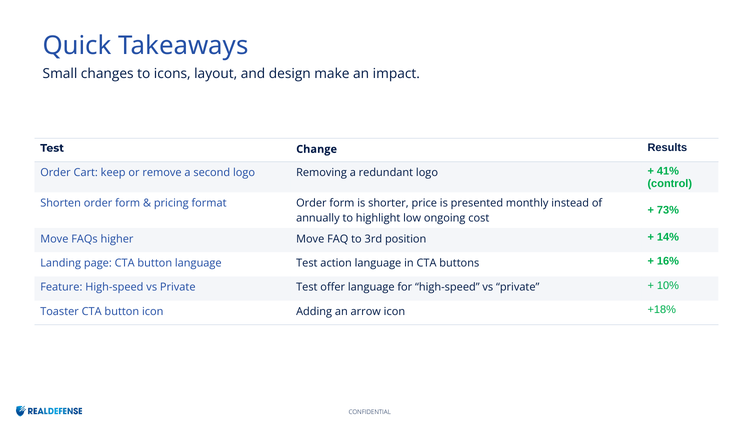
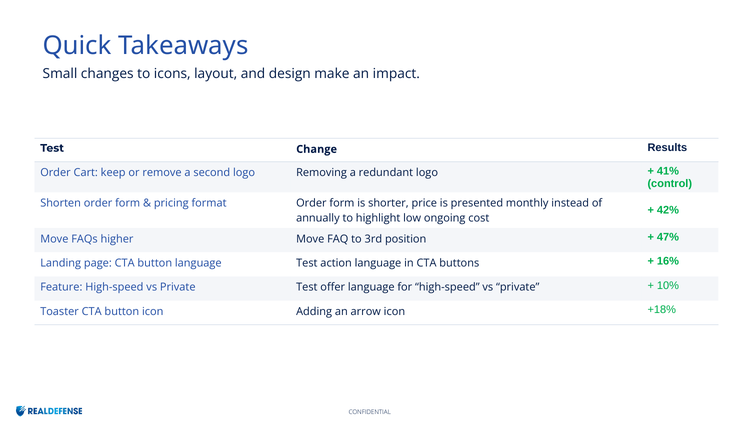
73%: 73% -> 42%
14%: 14% -> 47%
